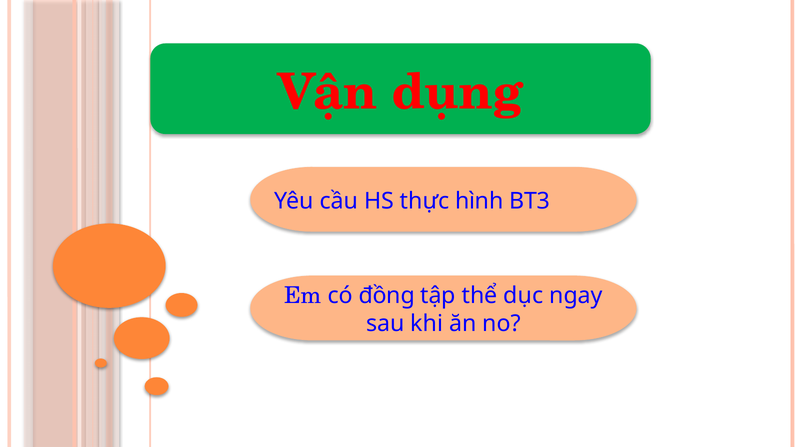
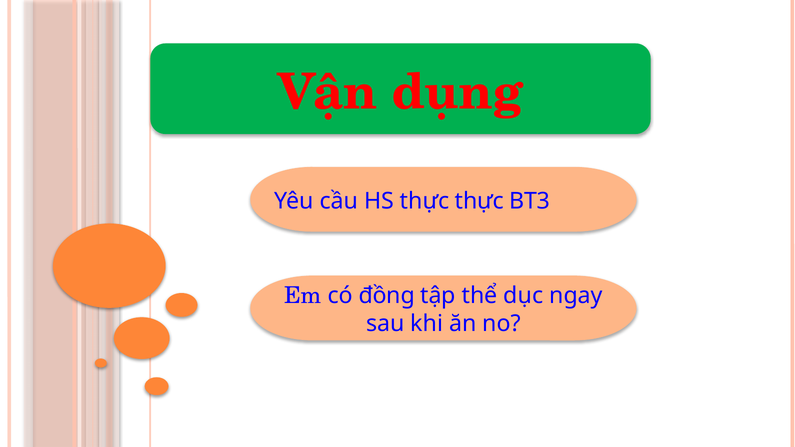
thực hình: hình -> thực
